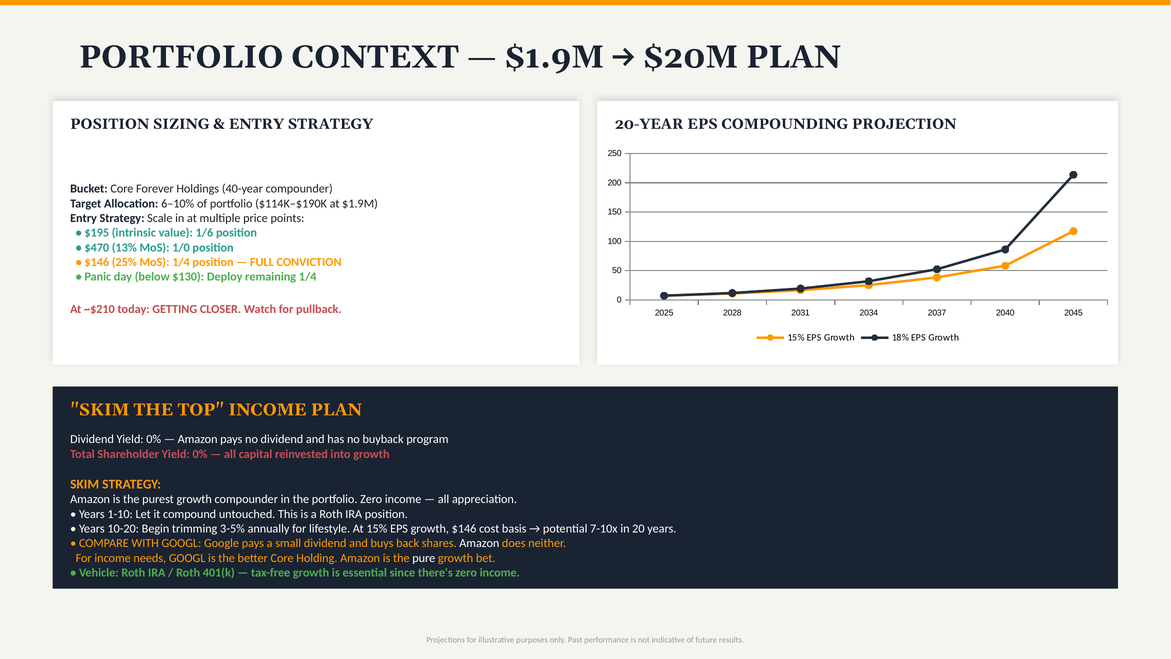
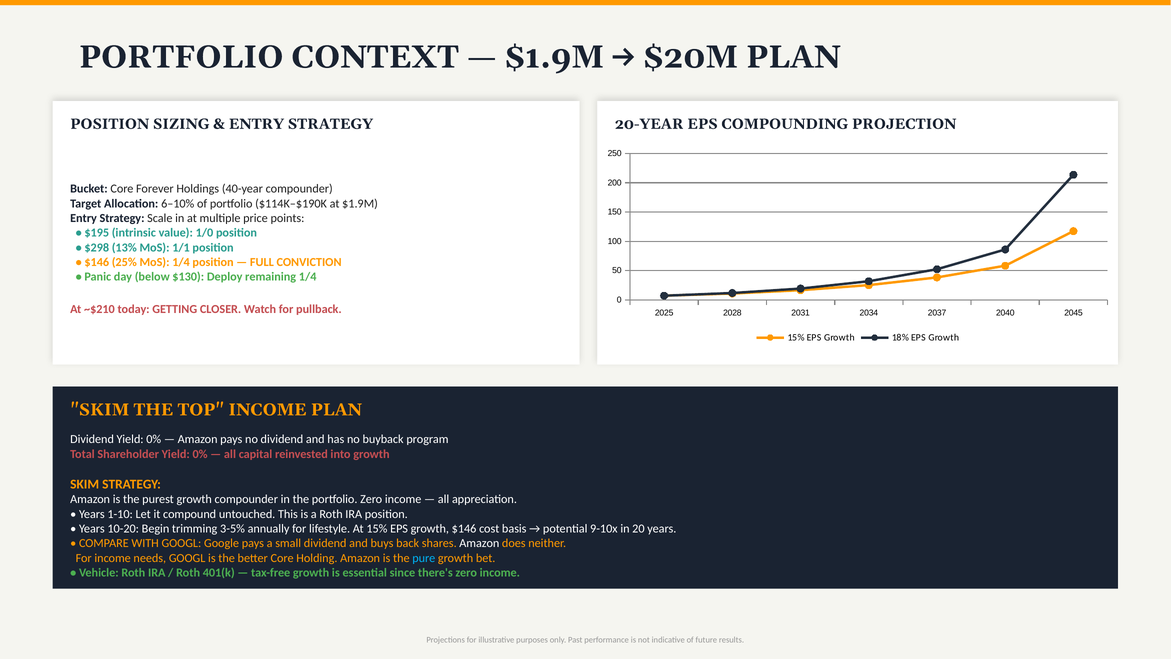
1/6: 1/6 -> 1/0
$470: $470 -> $298
1/0: 1/0 -> 1/1
7-10x: 7-10x -> 9-10x
pure colour: white -> light blue
